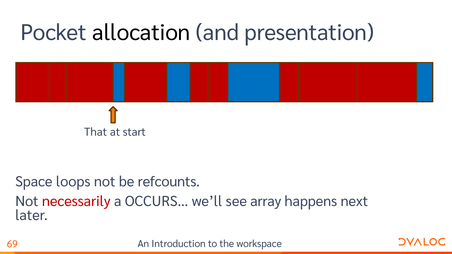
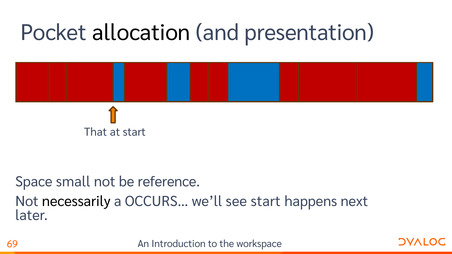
loops: loops -> small
refcounts: refcounts -> reference
necessarily colour: red -> black
see array: array -> start
